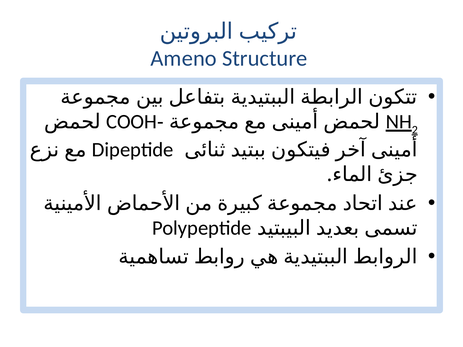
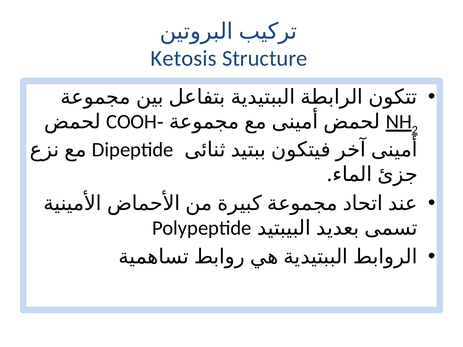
Ameno: Ameno -> Ketosis
